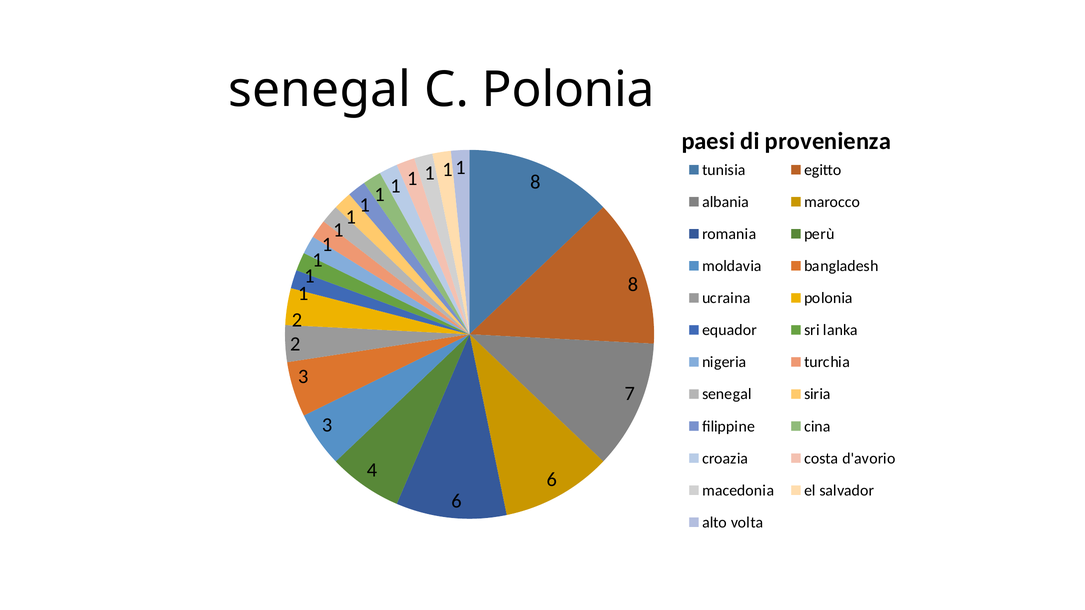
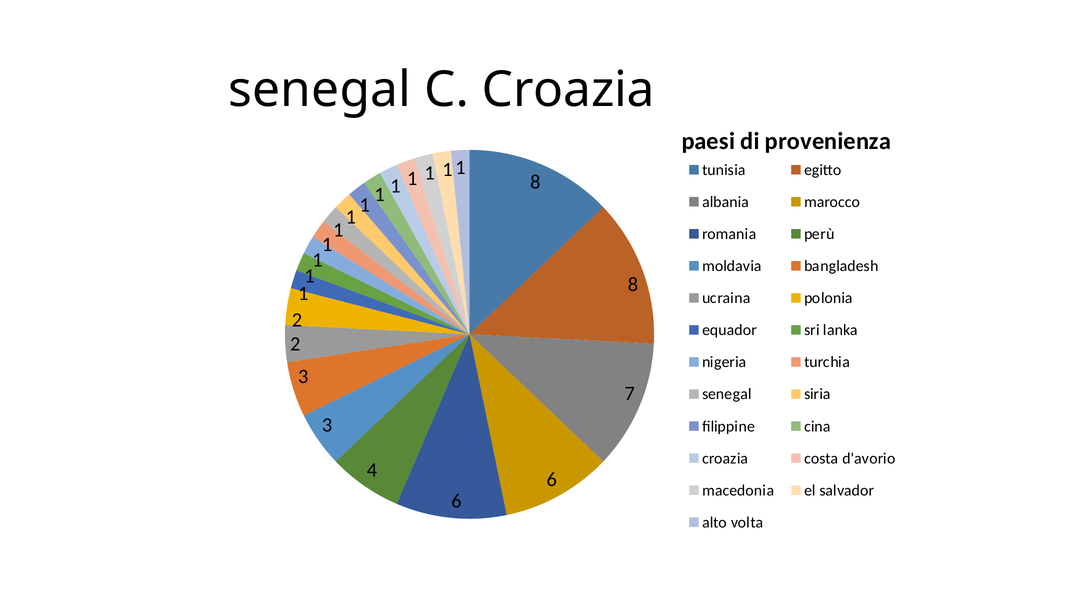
C Polonia: Polonia -> Croazia
